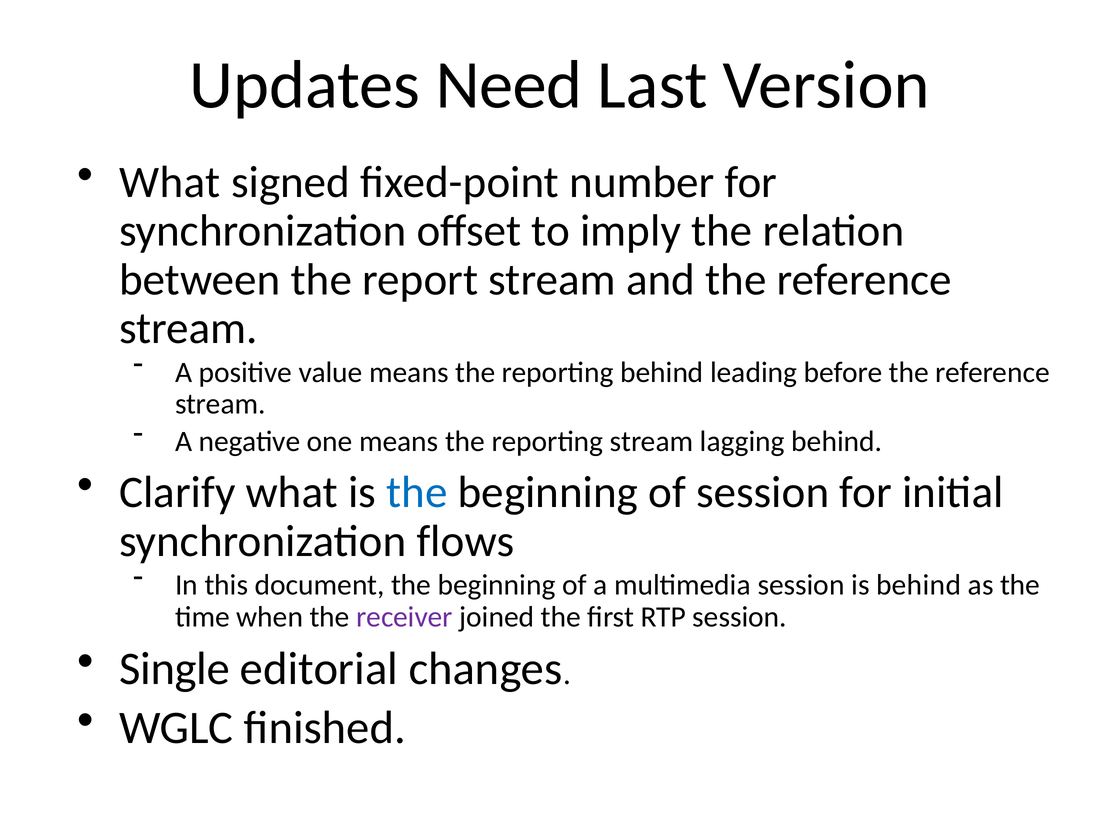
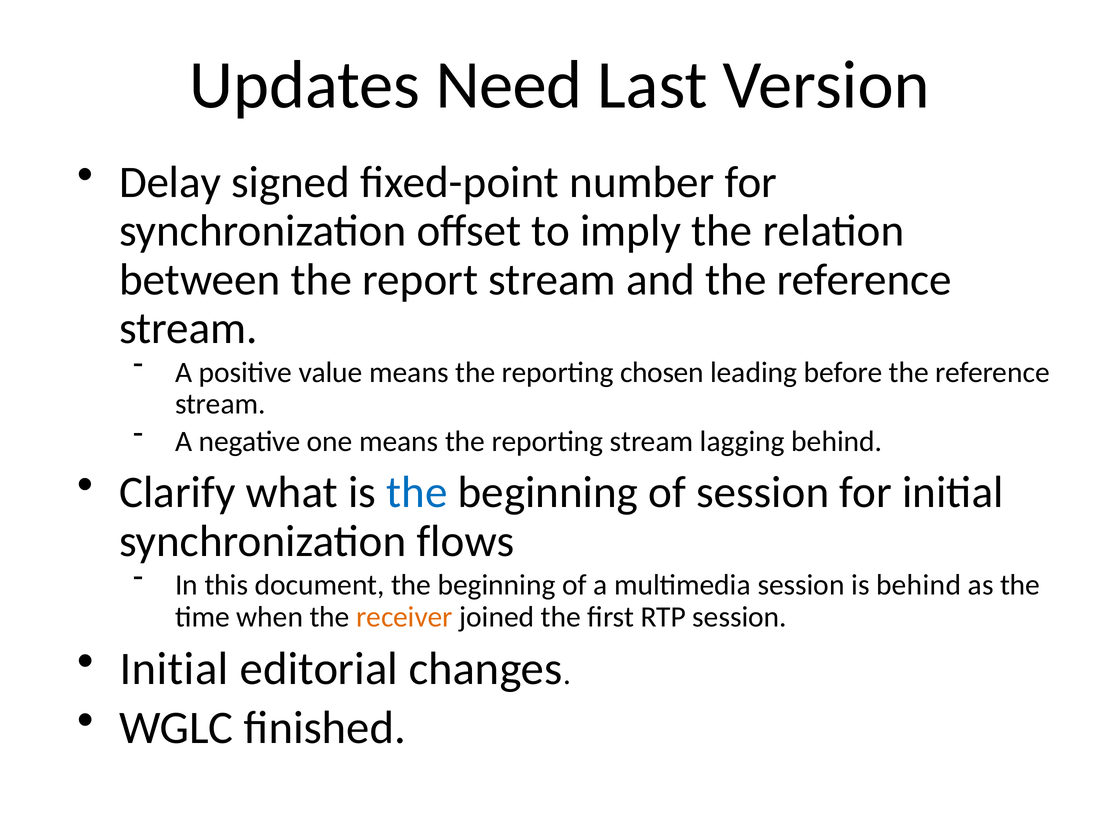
What at (170, 182): What -> Delay
reporting behind: behind -> chosen
receiver colour: purple -> orange
Single at (174, 669): Single -> Initial
